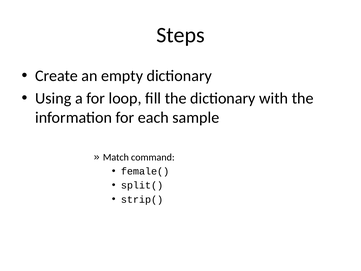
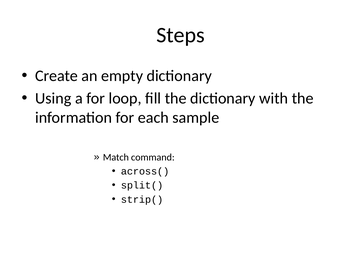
female(: female( -> across(
